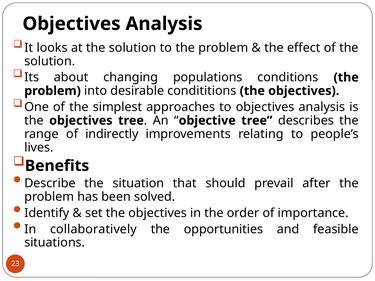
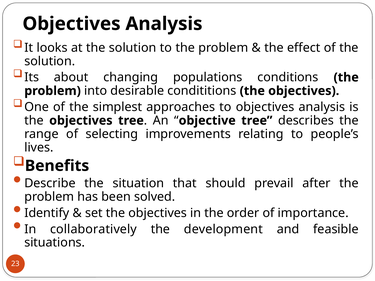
indirectly: indirectly -> selecting
opportunities: opportunities -> development
